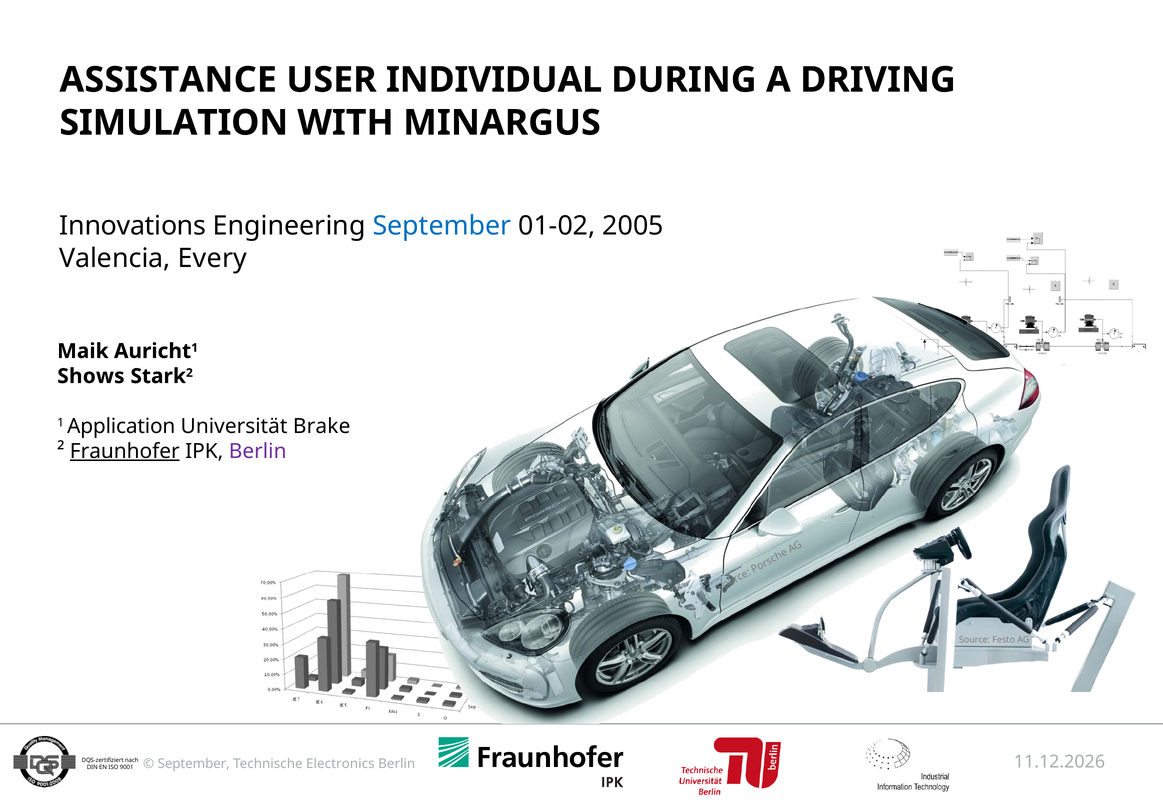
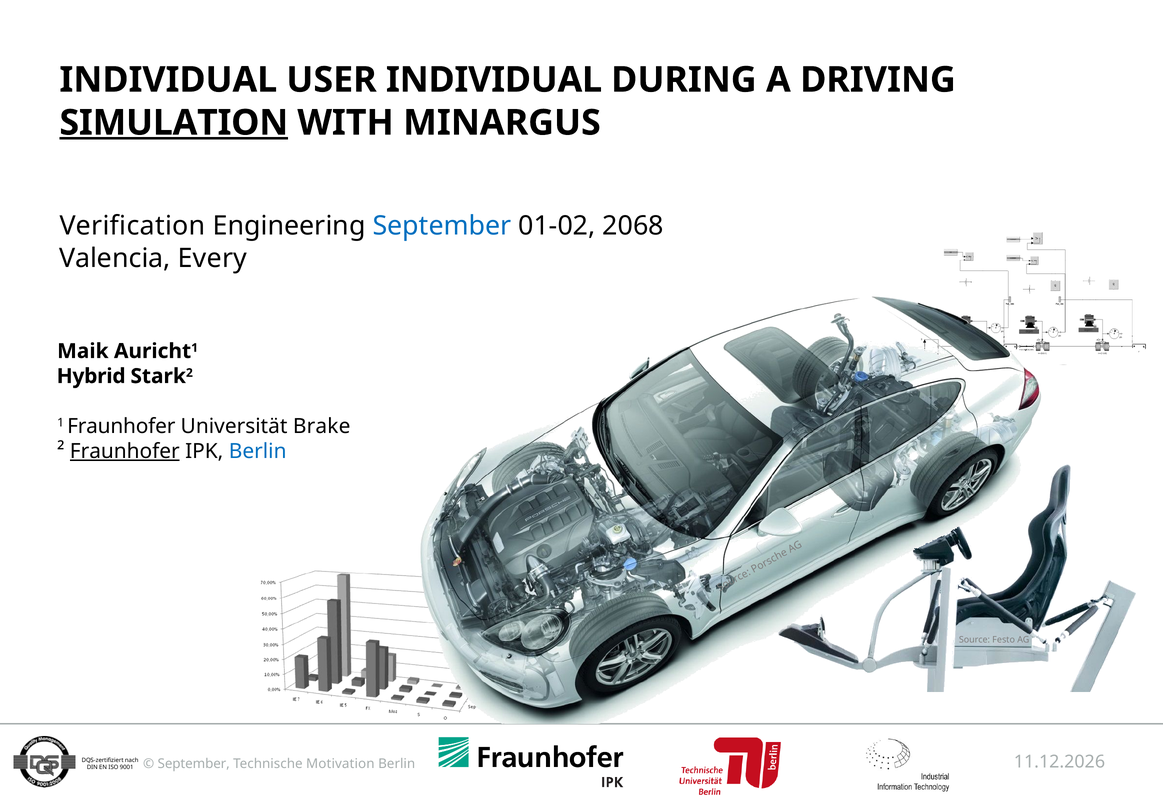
ASSISTANCE at (168, 80): ASSISTANCE -> INDIVIDUAL
SIMULATION underline: none -> present
Innovations: Innovations -> Verification
2005: 2005 -> 2068
Shows: Shows -> Hybrid
1 Application: Application -> Fraunhofer
Berlin at (258, 451) colour: purple -> blue
Electronics: Electronics -> Motivation
